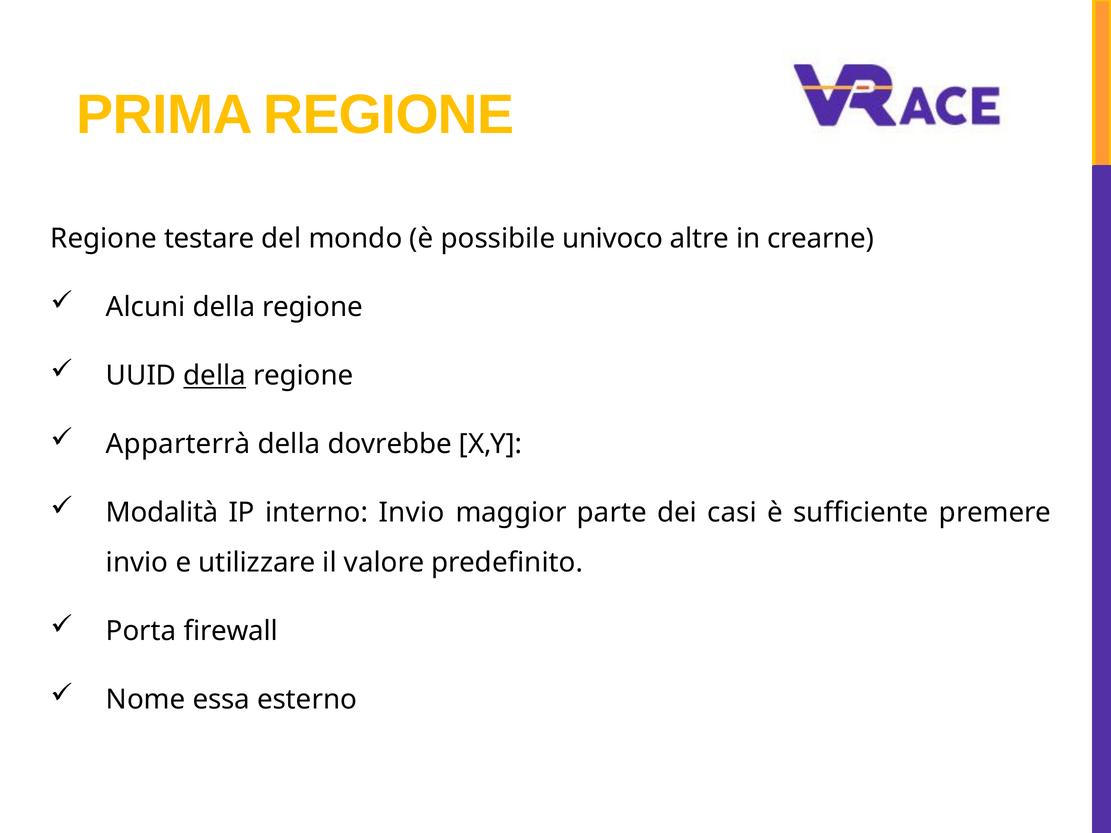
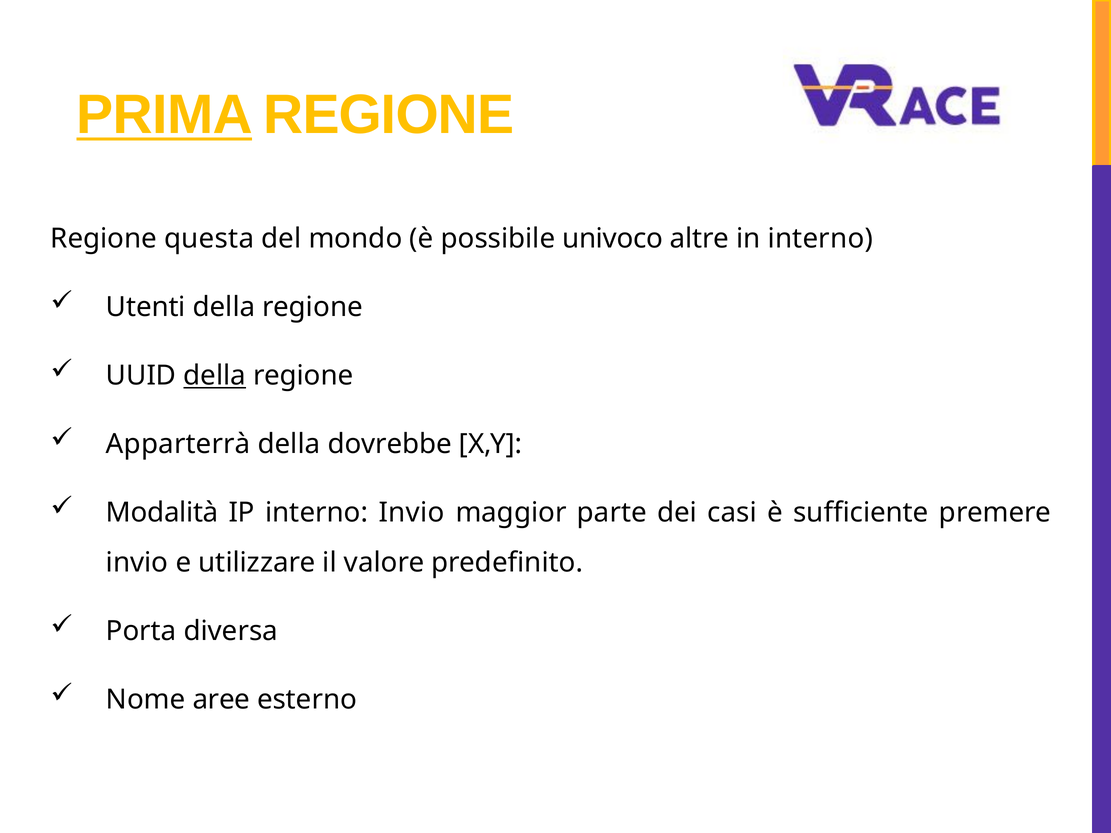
PRIMA underline: none -> present
testare: testare -> questa
in crearne: crearne -> interno
Alcuni: Alcuni -> Utenti
firewall: firewall -> diversa
essa: essa -> aree
